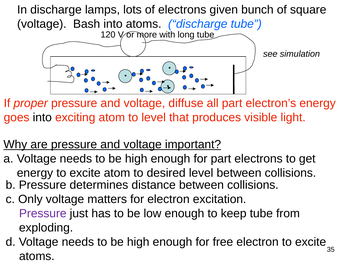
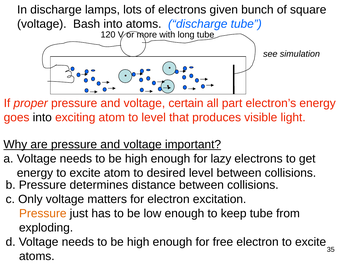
diffuse: diffuse -> certain
for part: part -> lazy
Pressure at (43, 213) colour: purple -> orange
